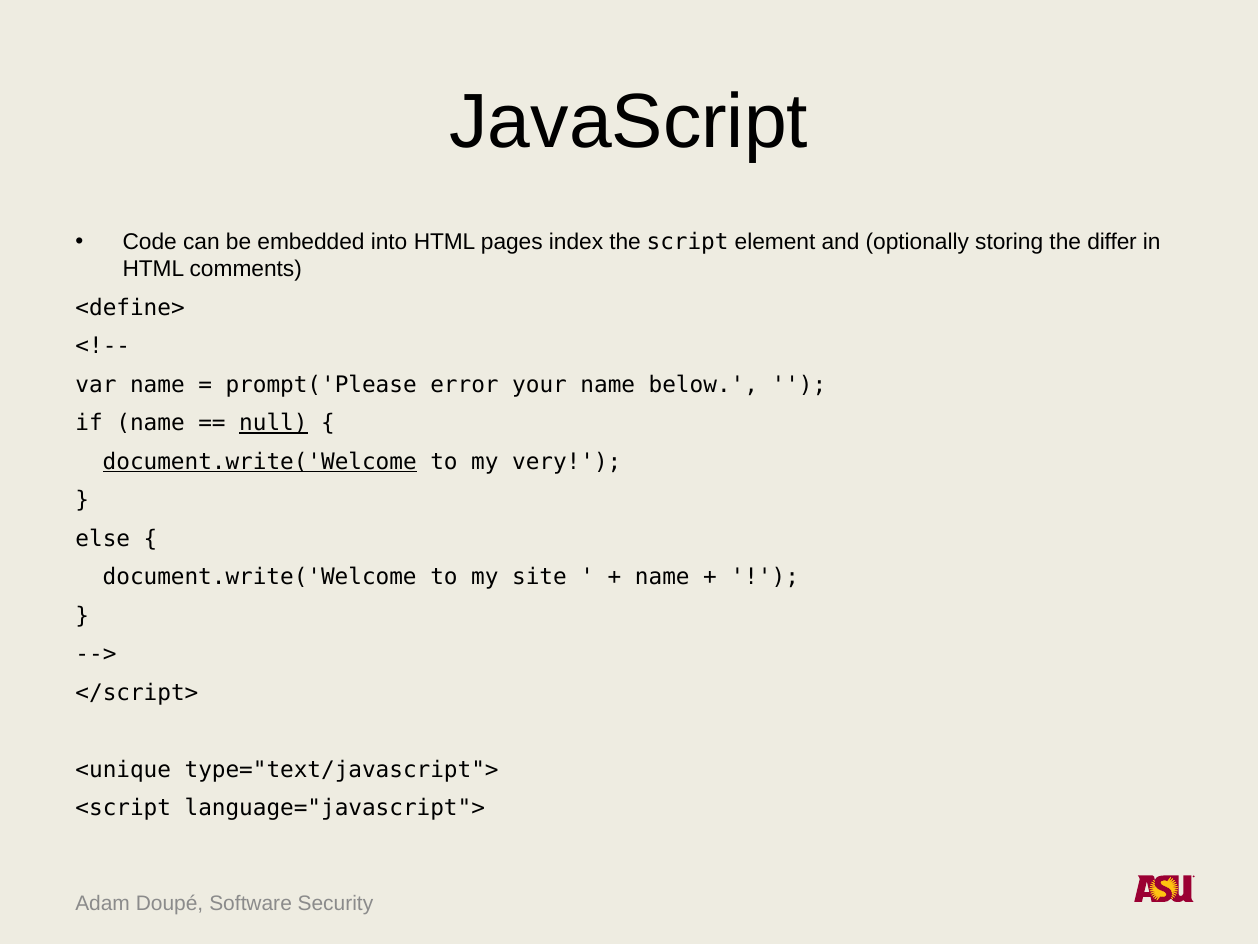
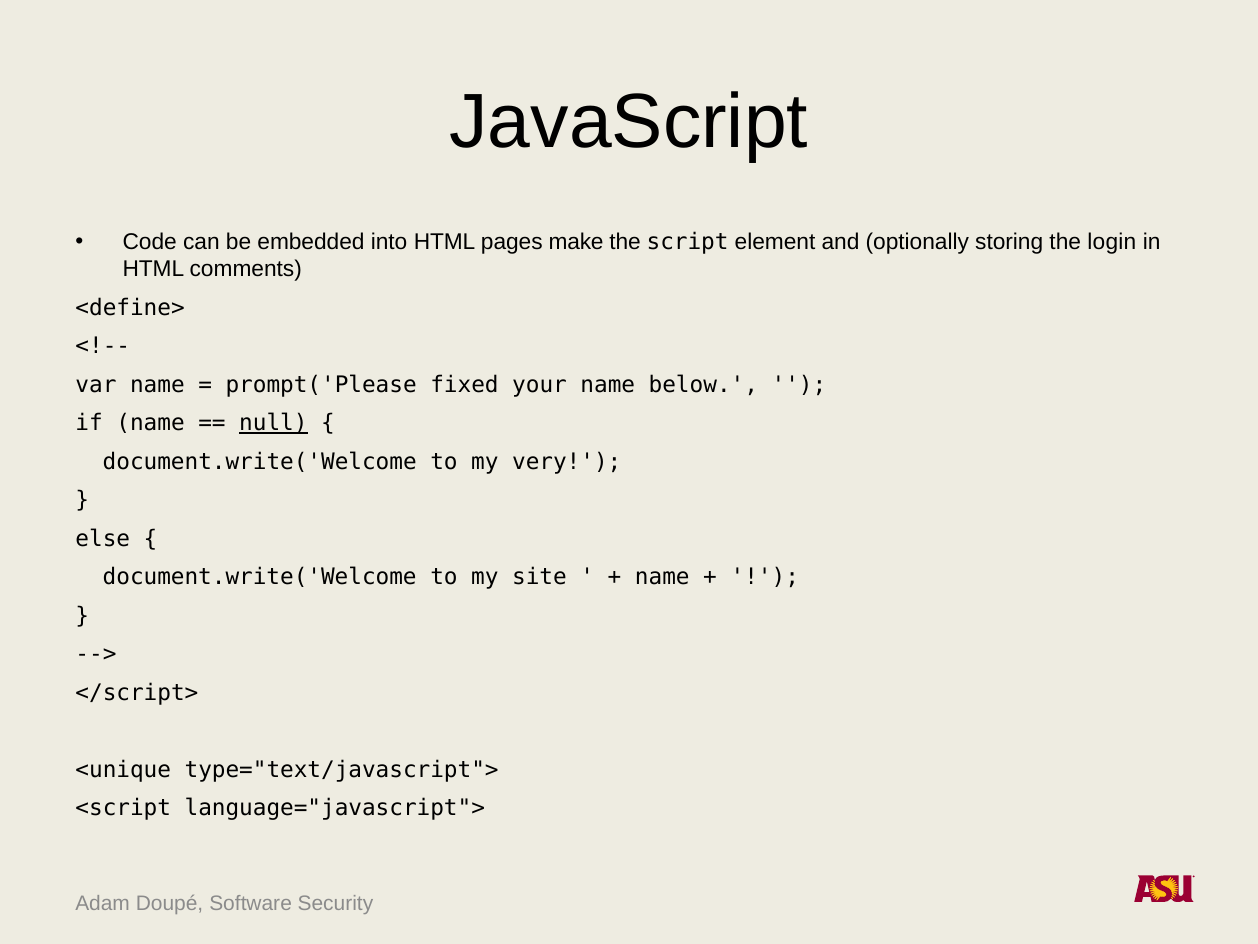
index: index -> make
differ: differ -> login
error: error -> fixed
document.write('Welcome at (260, 461) underline: present -> none
